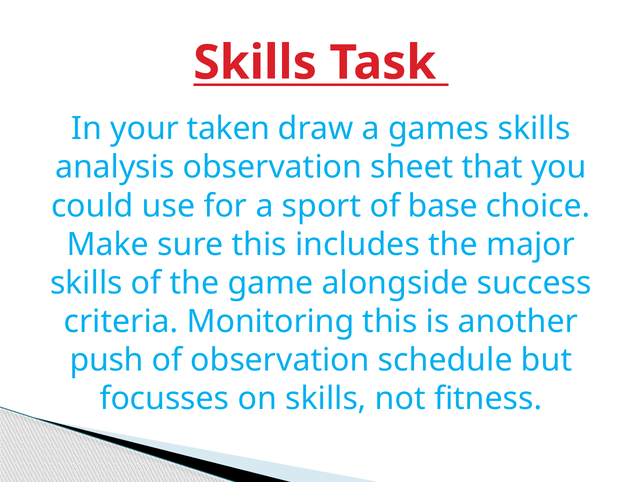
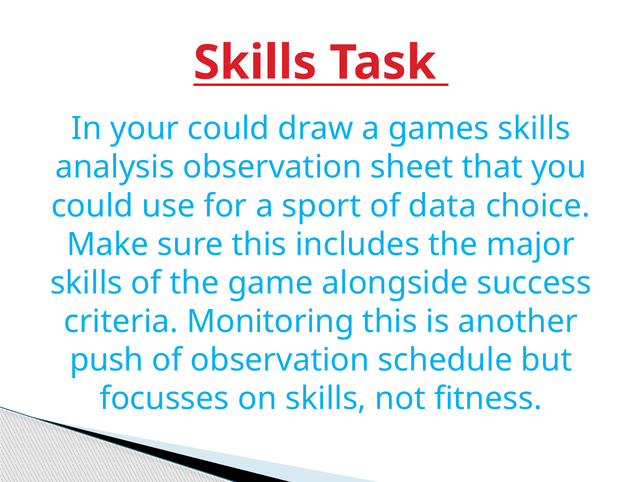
your taken: taken -> could
base: base -> data
